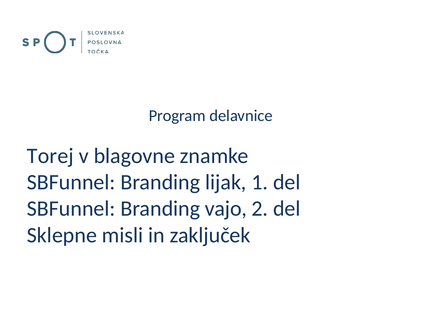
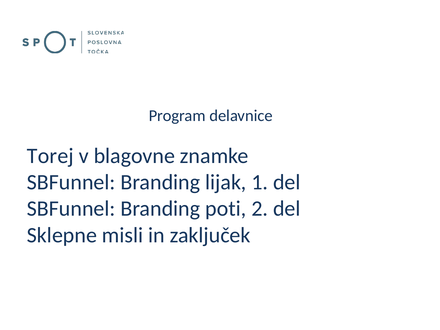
vajo: vajo -> poti
